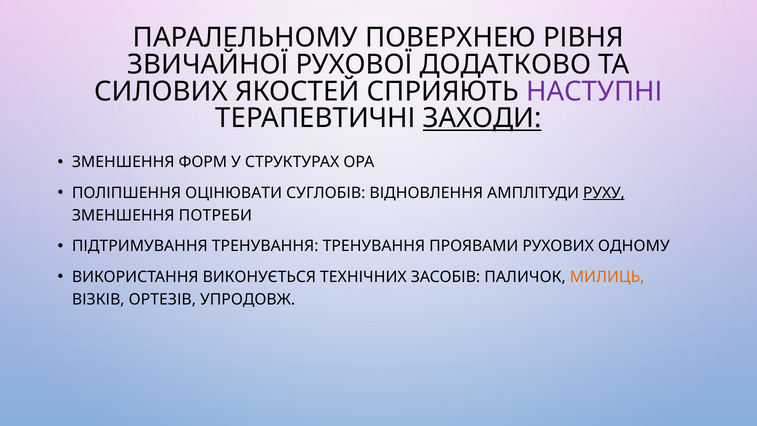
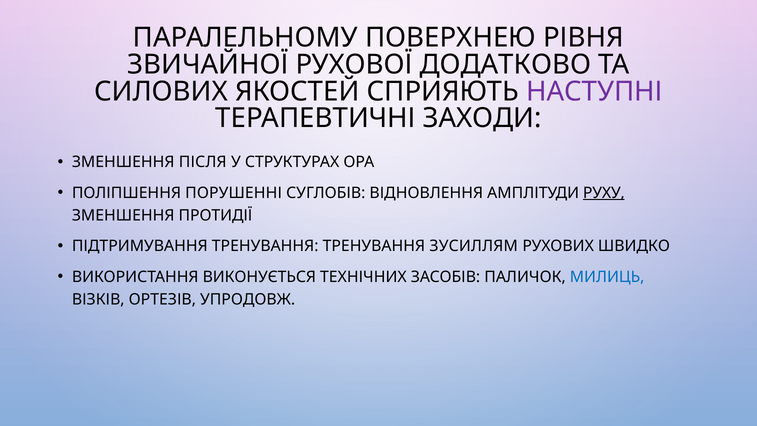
ЗАХОДИ underline: present -> none
ФОРМ: ФОРМ -> ПІСЛЯ
ОЦІНЮВАТИ: ОЦІНЮВАТИ -> ПОРУШЕННІ
ПОТРЕБИ: ПОТРЕБИ -> ПРОТИДІЇ
ПРОЯВАМИ: ПРОЯВАМИ -> ЗУСИЛЛЯМ
ОДНОМУ: ОДНОМУ -> ШВИДКО
МИЛИЦЬ colour: orange -> blue
